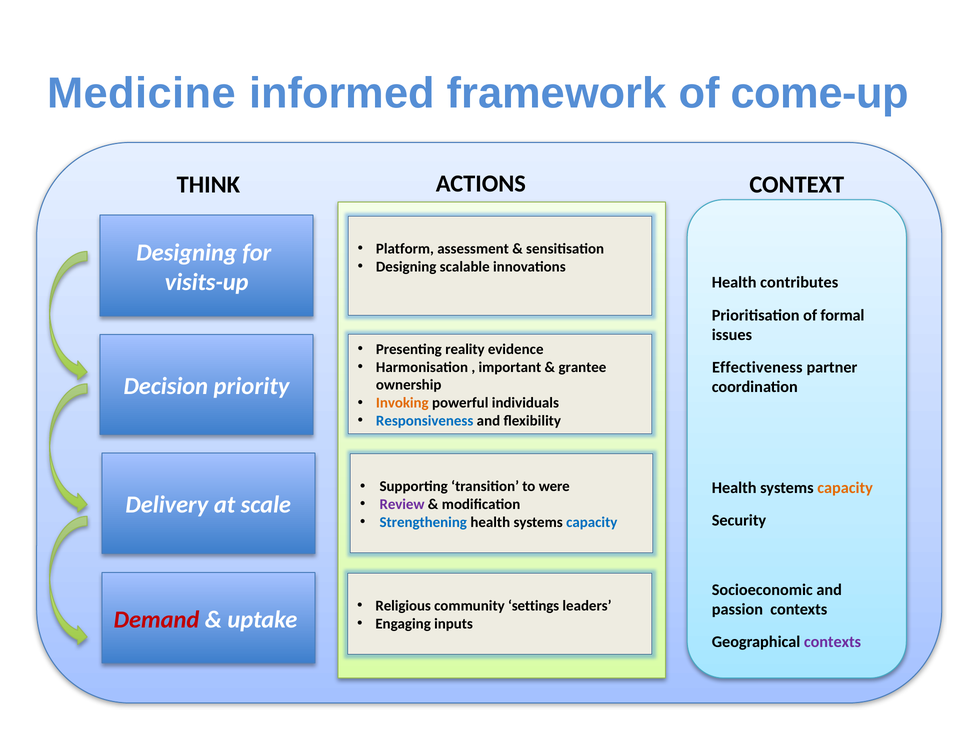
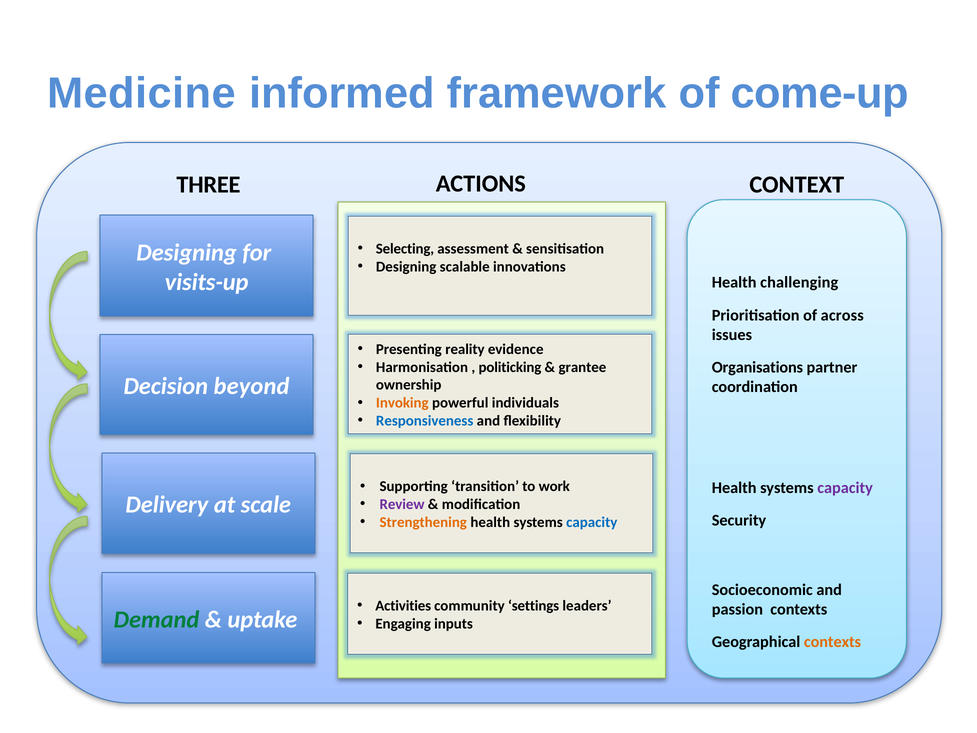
THINK: THINK -> THREE
Platform: Platform -> Selecting
contributes: contributes -> challenging
formal: formal -> across
important: important -> politicking
Effectiveness: Effectiveness -> Organisations
priority: priority -> beyond
were: were -> work
capacity at (845, 488) colour: orange -> purple
Strengthening colour: blue -> orange
Religious: Religious -> Activities
Demand colour: red -> green
contexts at (833, 642) colour: purple -> orange
